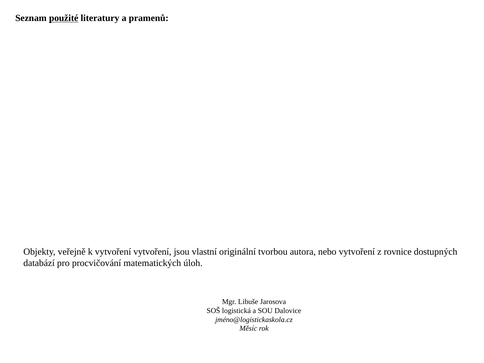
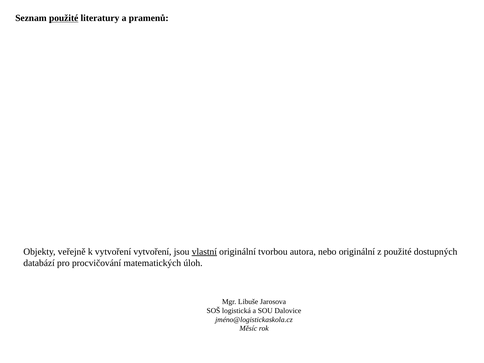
vlastní underline: none -> present
nebo vytvoření: vytvoření -> originální
z rovnice: rovnice -> použité
